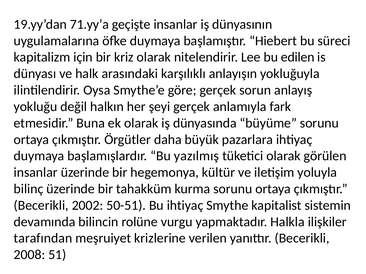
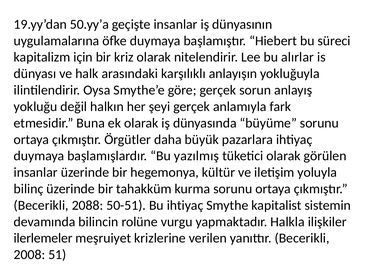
71.yy’a: 71.yy’a -> 50.yy’a
edilen: edilen -> alırlar
2002: 2002 -> 2088
tarafından: tarafından -> ilerlemeler
